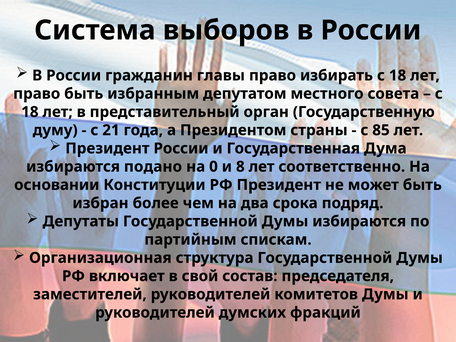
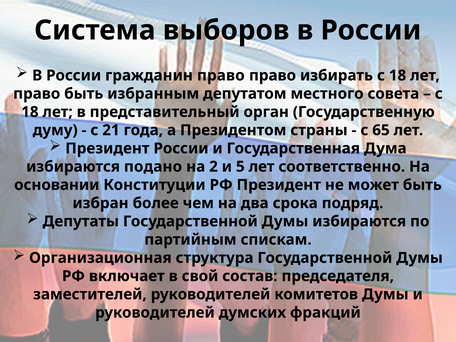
гражданин главы: главы -> право
85: 85 -> 65
0: 0 -> 2
8: 8 -> 5
